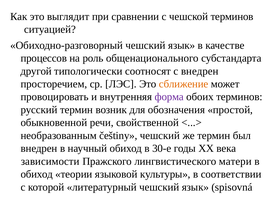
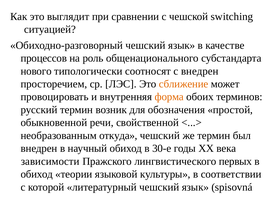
чешской терминов: терминов -> switching
другой: другой -> нового
форма colour: purple -> orange
češtiny: češtiny -> откуда
матери: матери -> первых
